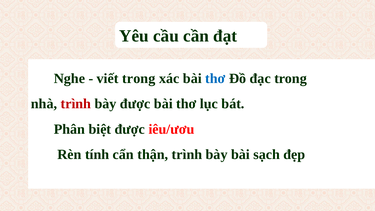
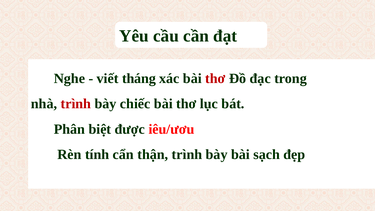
viết trong: trong -> tháng
thơ at (215, 78) colour: blue -> red
bày được: được -> chiếc
